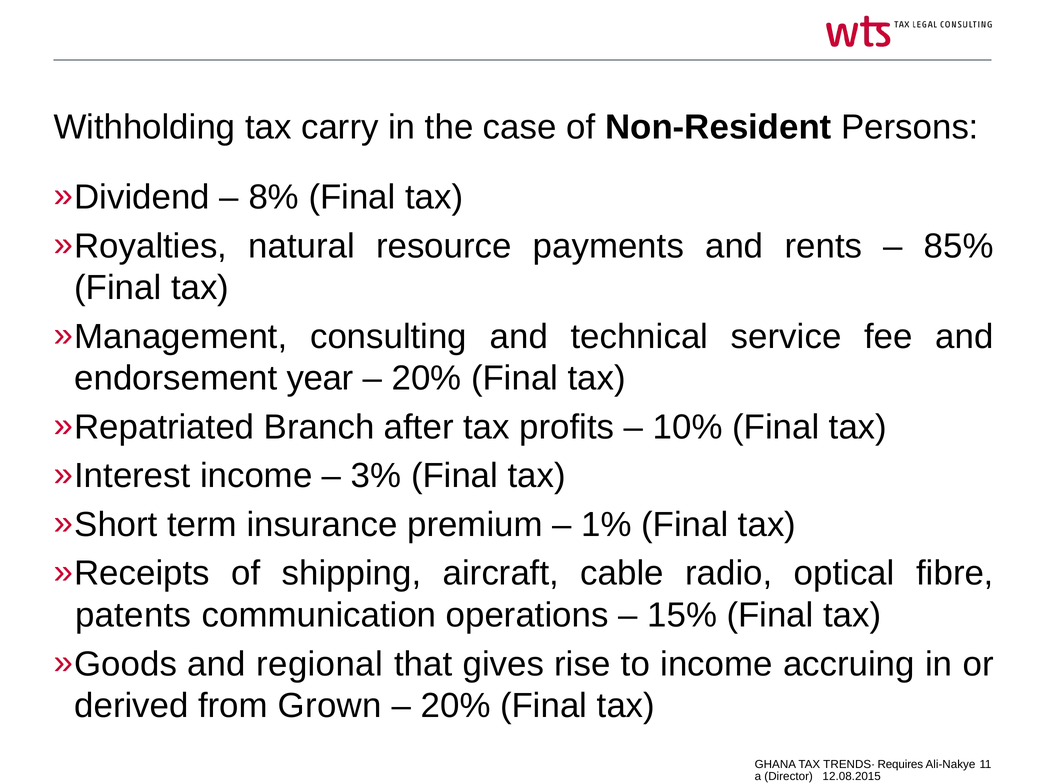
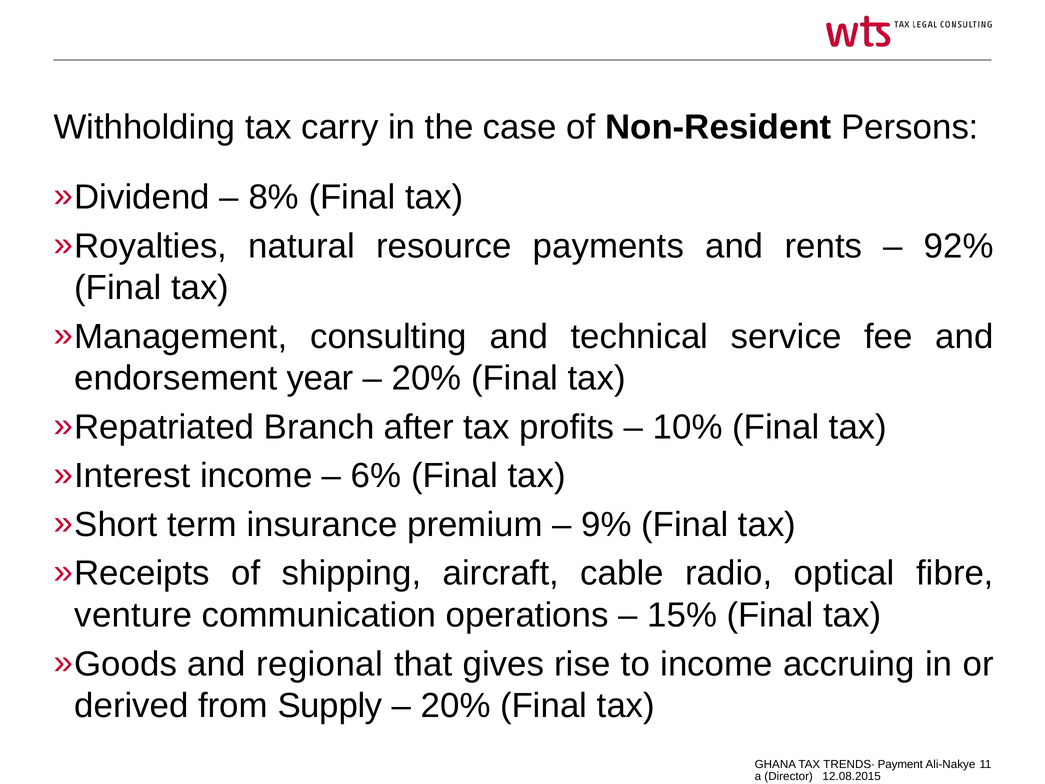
85%: 85% -> 92%
3%: 3% -> 6%
1%: 1% -> 9%
patents: patents -> venture
Grown: Grown -> Supply
Requires: Requires -> Payment
